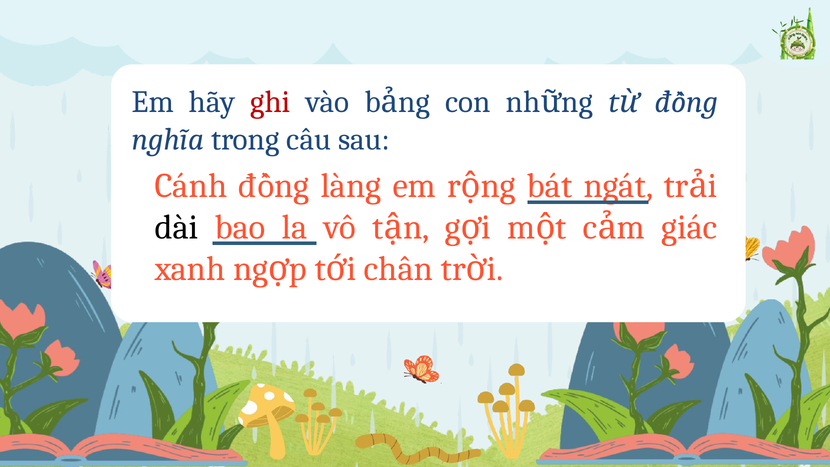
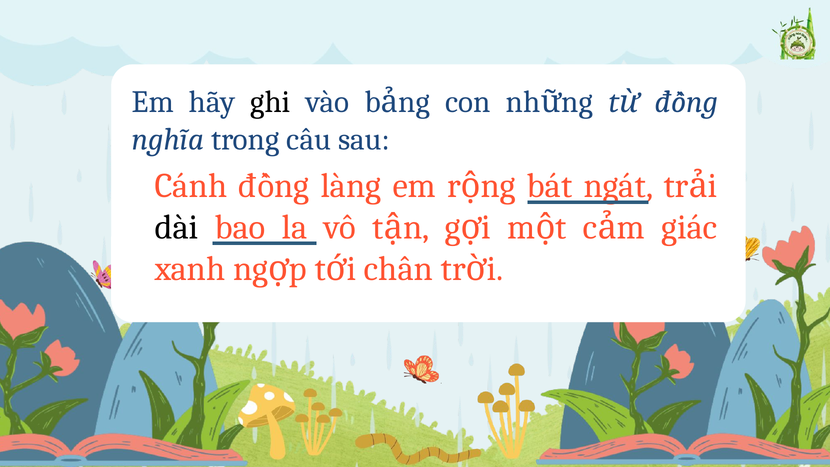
ghi colour: red -> black
